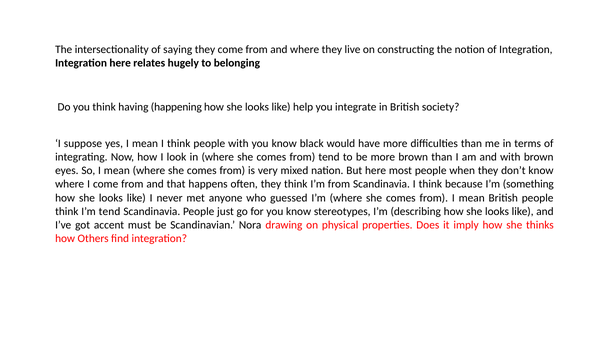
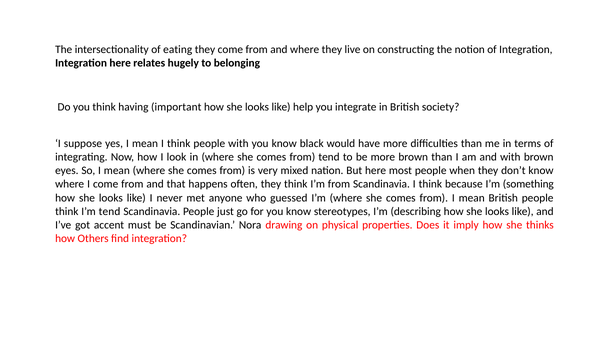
saying: saying -> eating
happening: happening -> important
